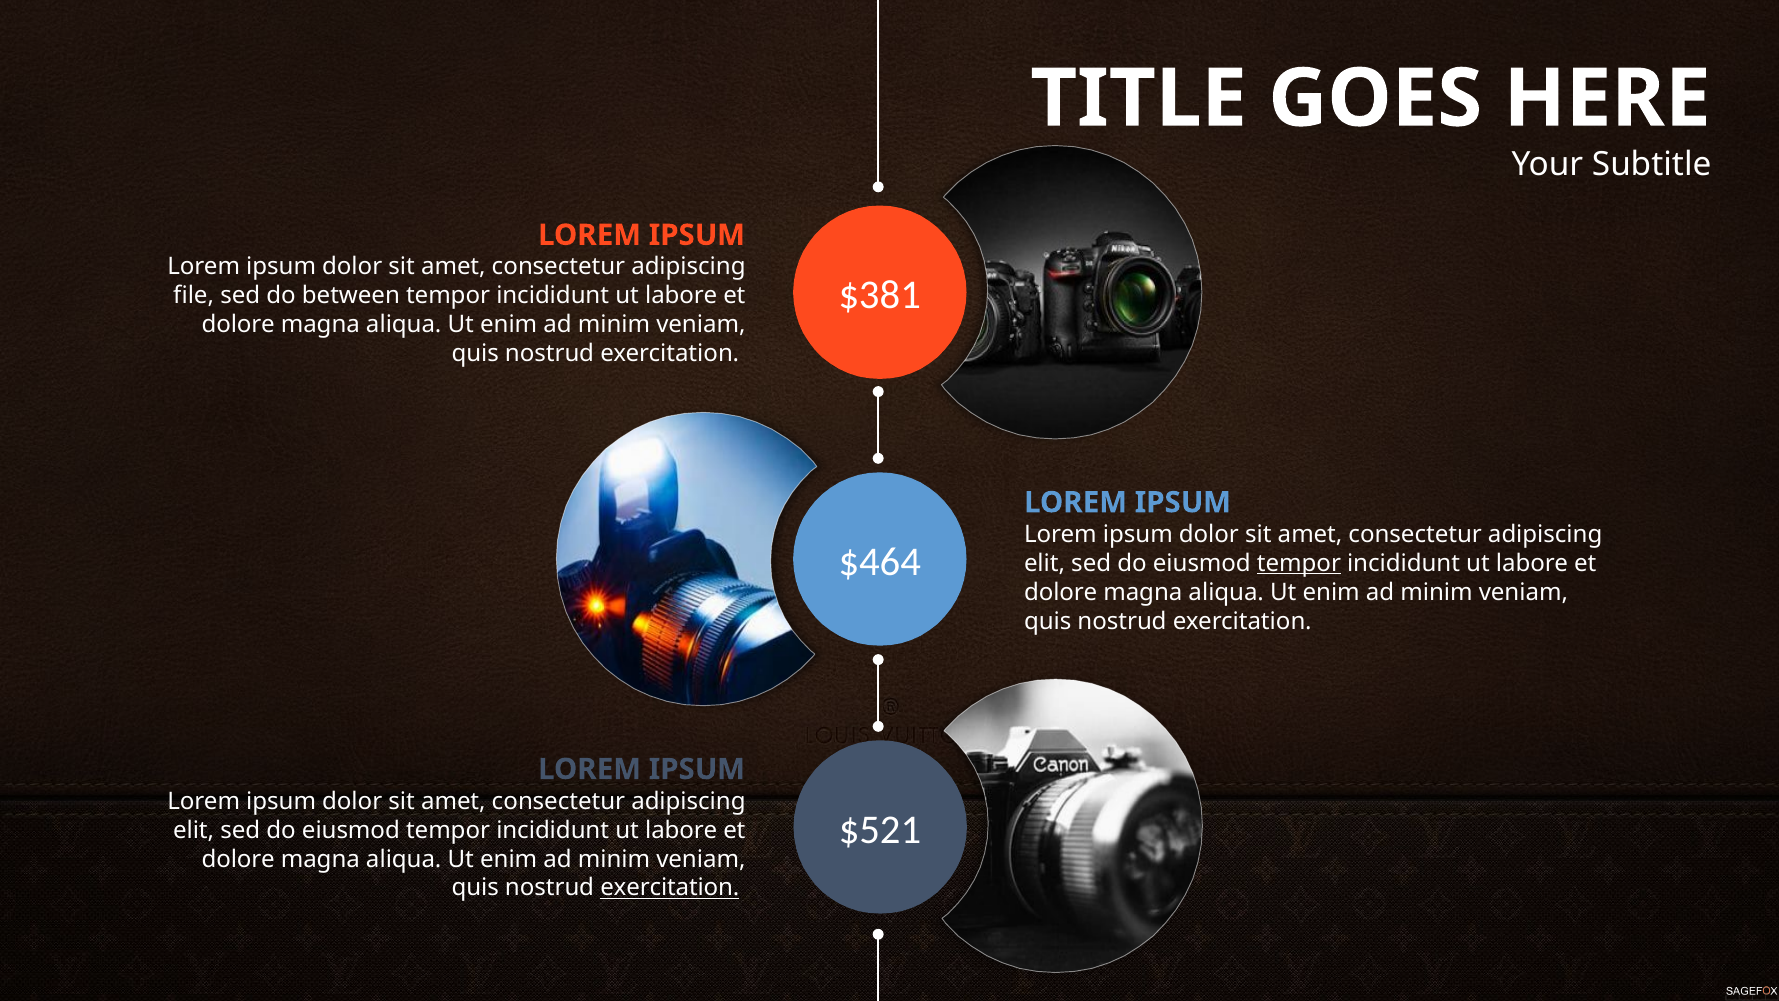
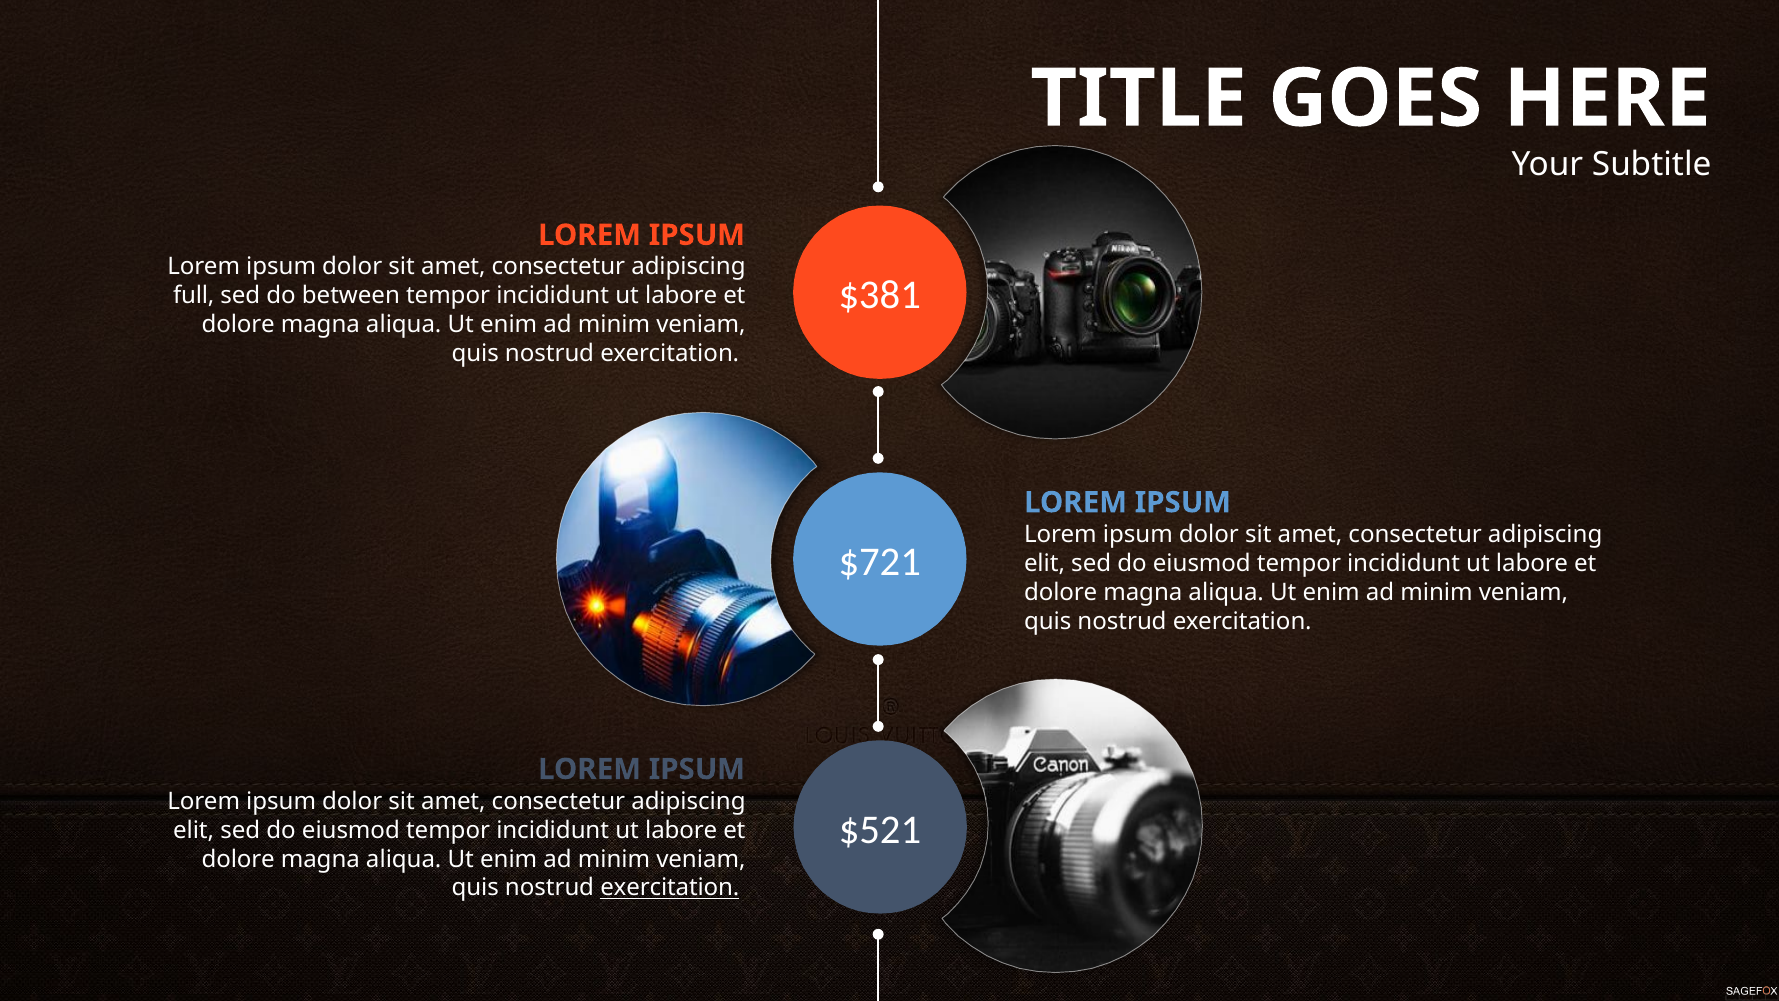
file: file -> full
$464: $464 -> $721
tempor at (1299, 563) underline: present -> none
